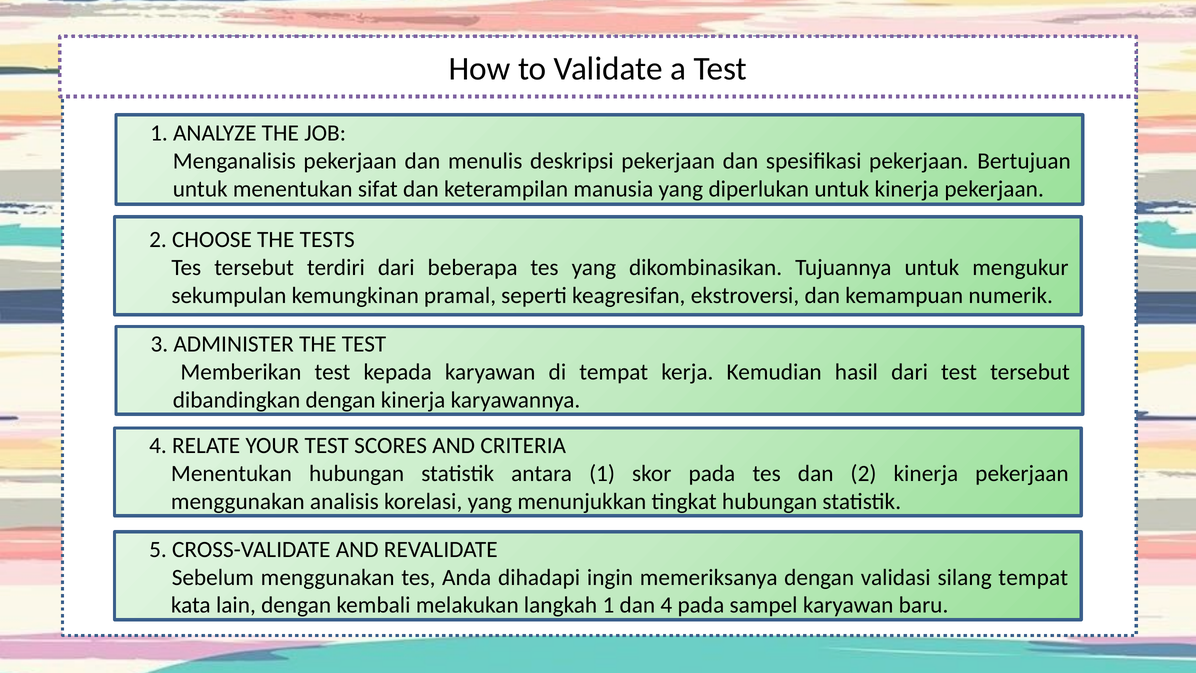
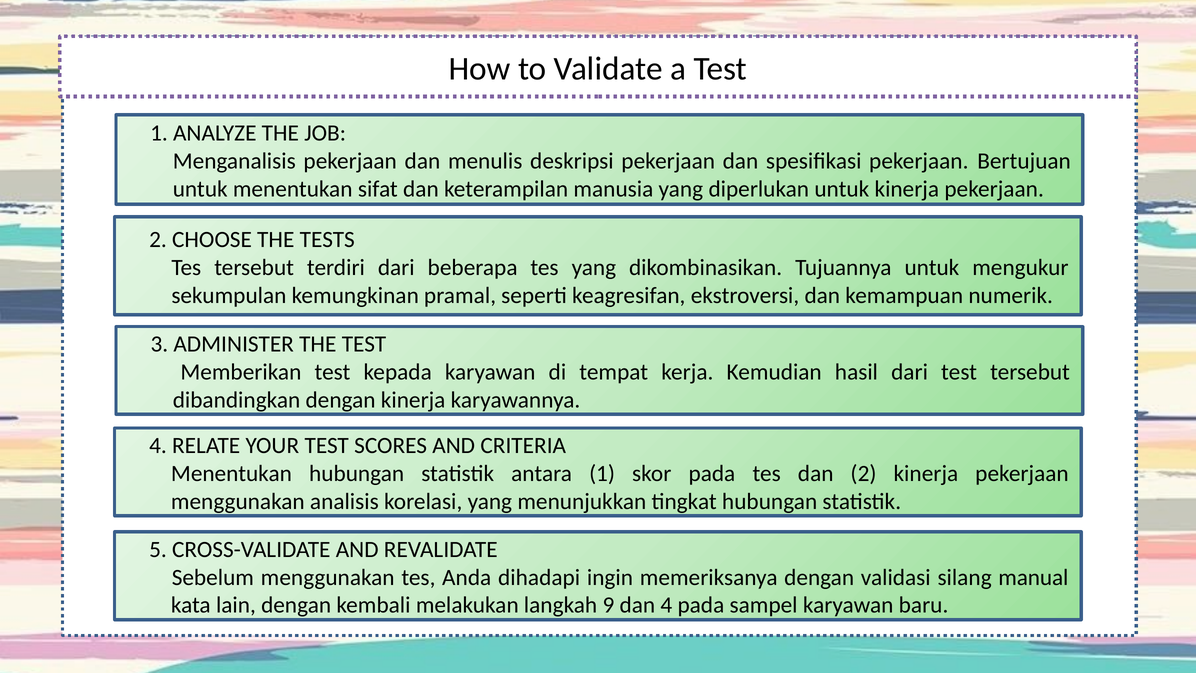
silang tempat: tempat -> manual
langkah 1: 1 -> 9
